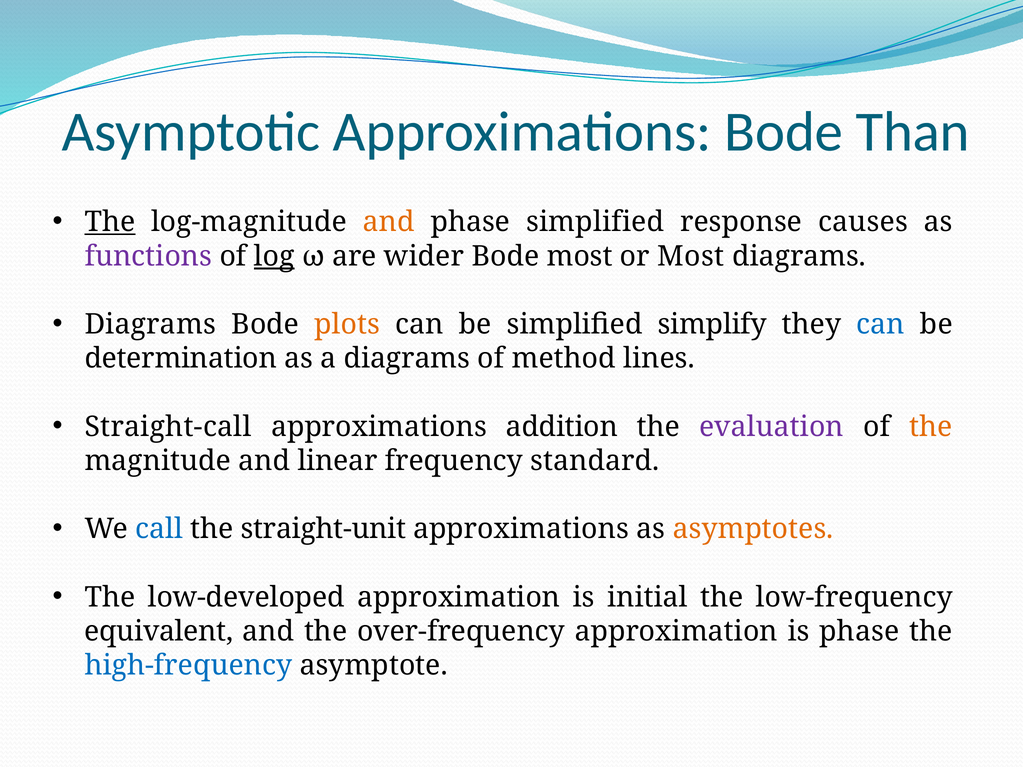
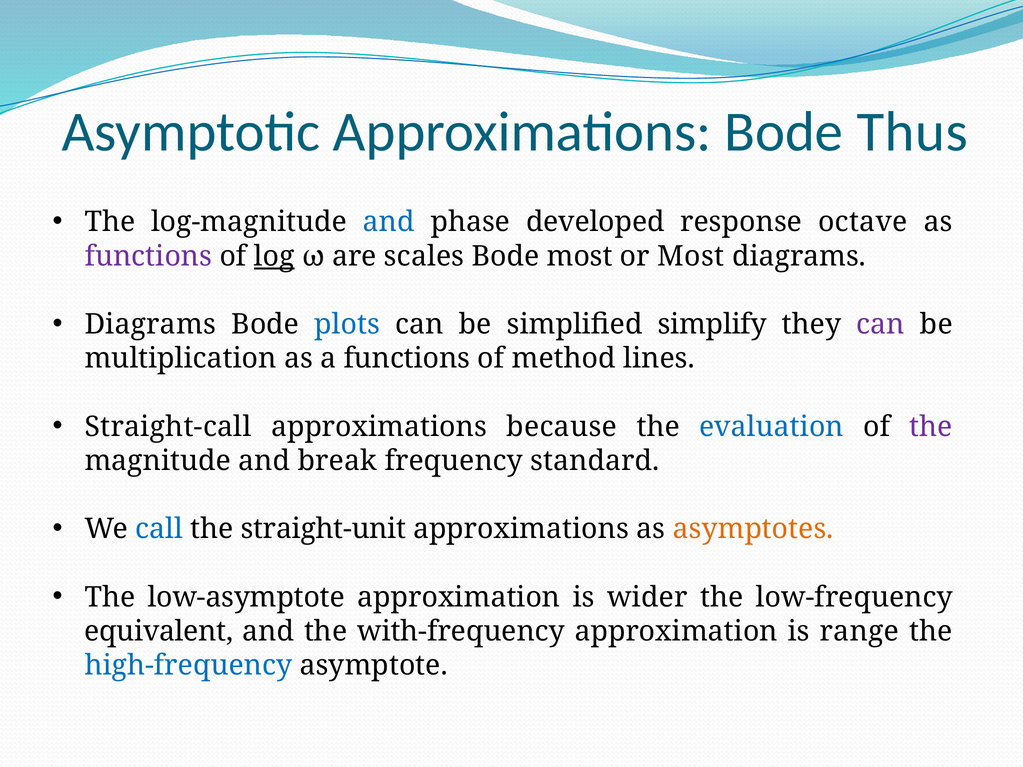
Than: Than -> Thus
The at (110, 222) underline: present -> none
and at (389, 222) colour: orange -> blue
phase simplified: simplified -> developed
causes: causes -> octave
wider: wider -> scales
plots colour: orange -> blue
can at (881, 325) colour: blue -> purple
determination: determination -> multiplication
a diagrams: diagrams -> functions
addition: addition -> because
evaluation colour: purple -> blue
the at (931, 427) colour: orange -> purple
linear: linear -> break
low-developed: low-developed -> low-asymptote
initial: initial -> wider
over-frequency: over-frequency -> with-frequency
is phase: phase -> range
